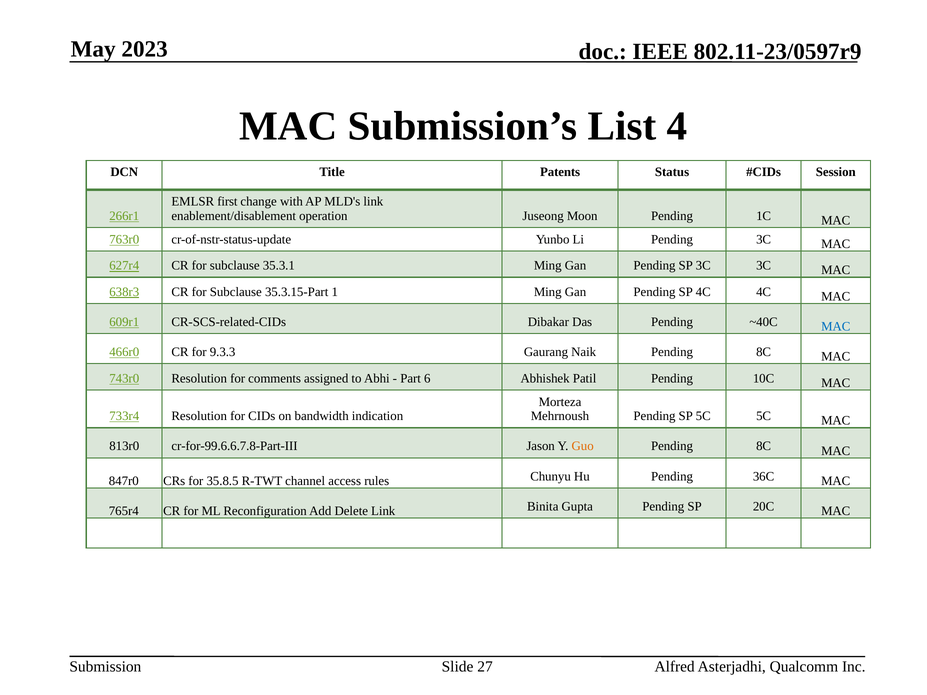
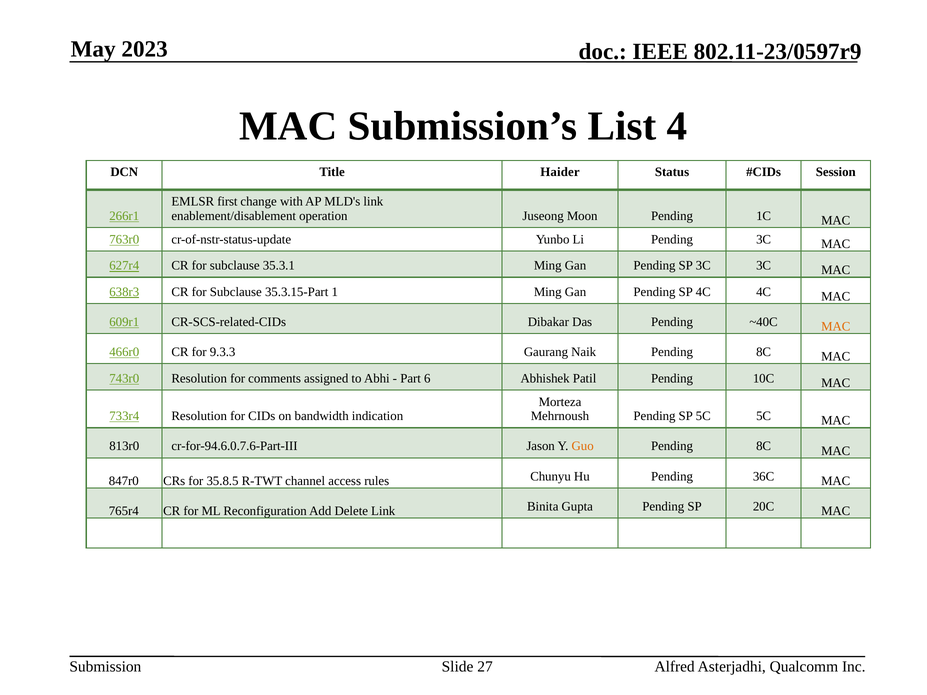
Patents: Patents -> Haider
MAC at (836, 327) colour: blue -> orange
cr-for-99.6.6.7.8-Part-III: cr-for-99.6.6.7.8-Part-III -> cr-for-94.6.0.7.6-Part-III
